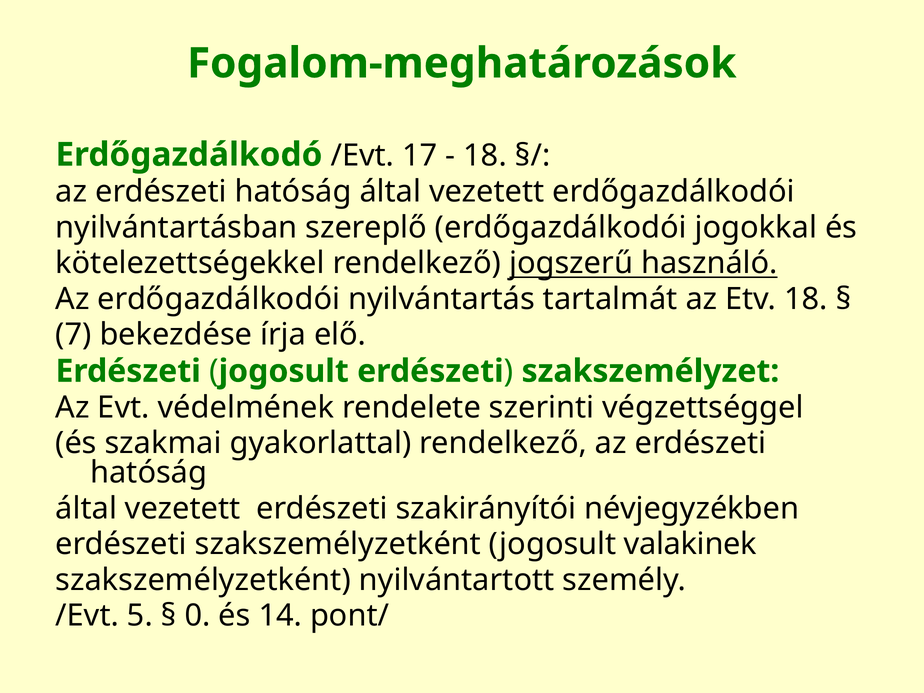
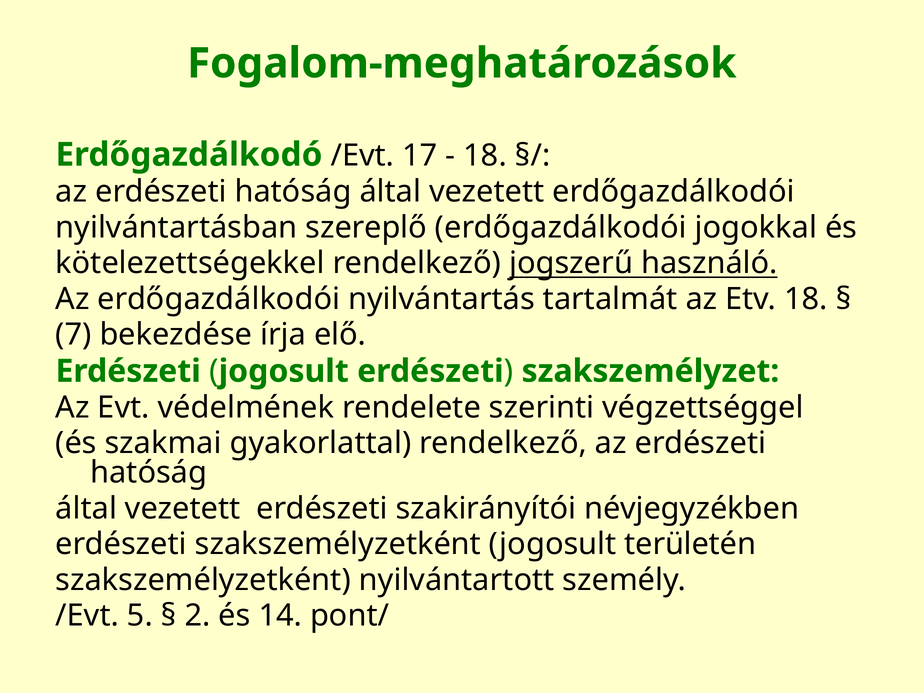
valakinek: valakinek -> területén
0: 0 -> 2
